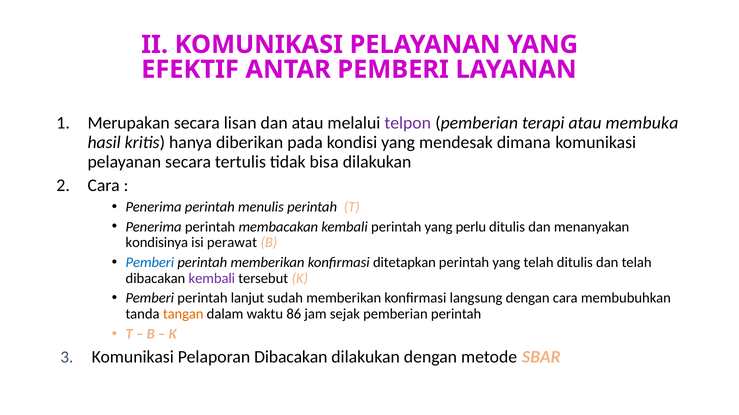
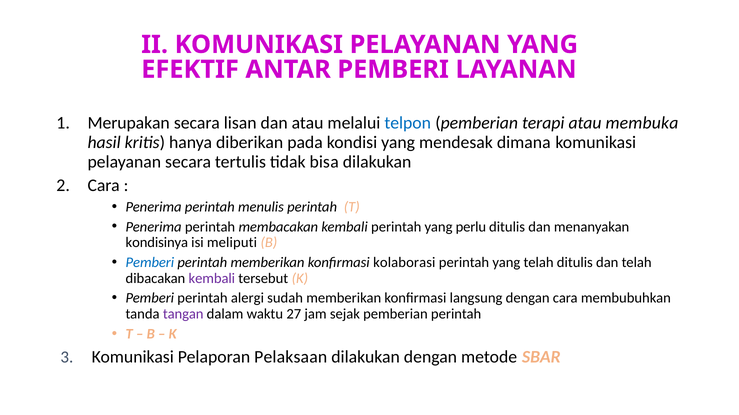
telpon colour: purple -> blue
perawat: perawat -> meliputi
ditetapkan: ditetapkan -> kolaborasi
lanjut: lanjut -> alergi
tangan colour: orange -> purple
86: 86 -> 27
Pelaporan Dibacakan: Dibacakan -> Pelaksaan
